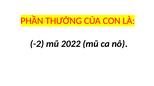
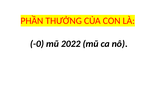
-2: -2 -> -0
